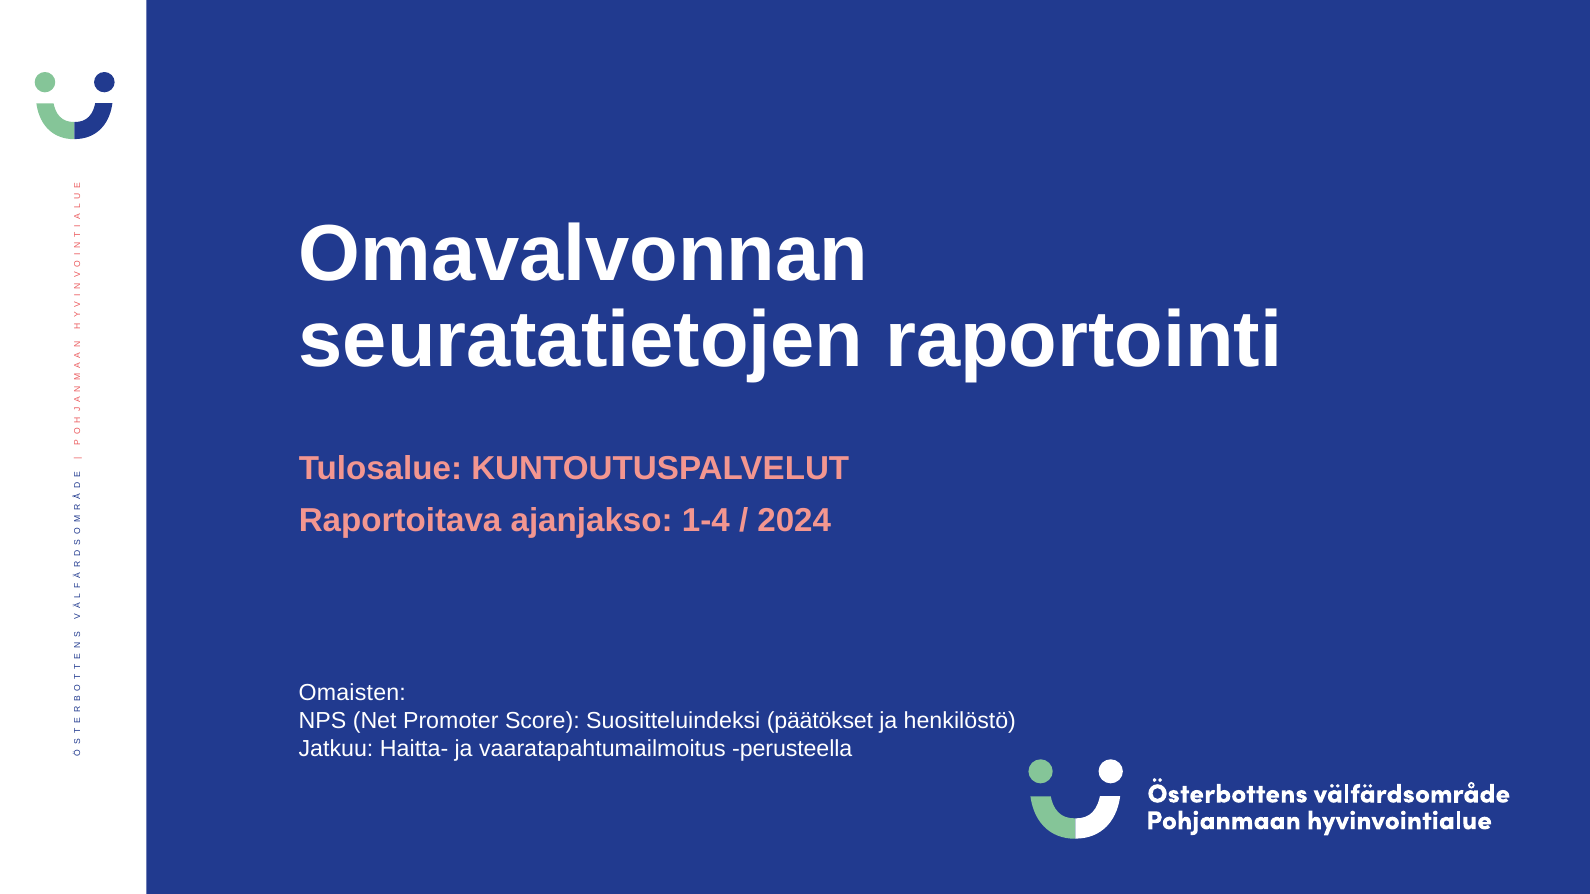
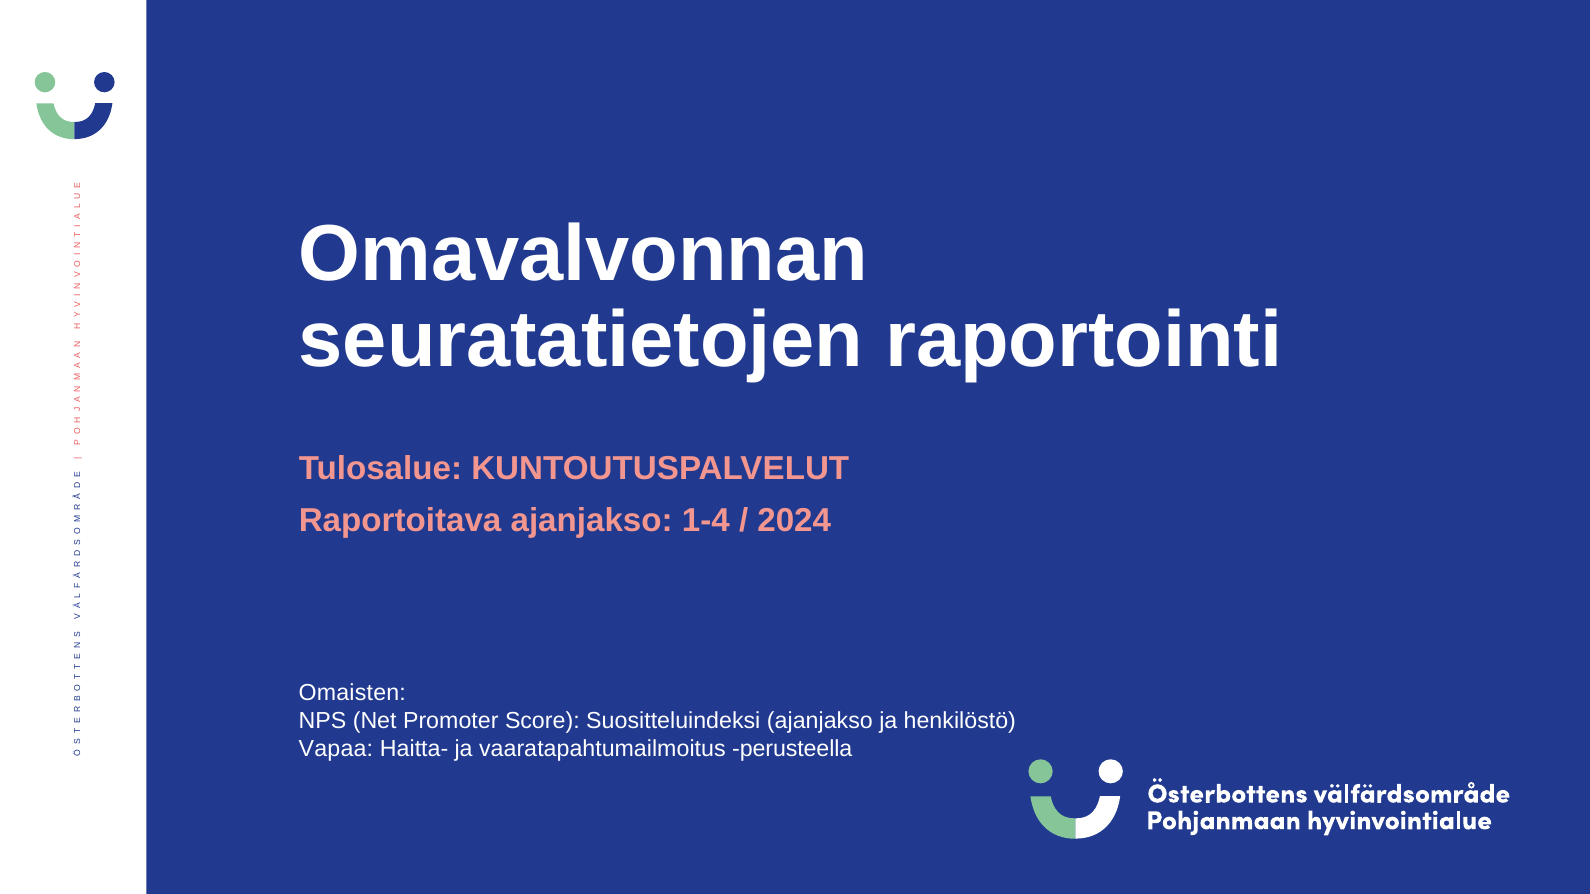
Suositteluindeksi päätökset: päätökset -> ajanjakso
Jatkuu: Jatkuu -> Vapaa
